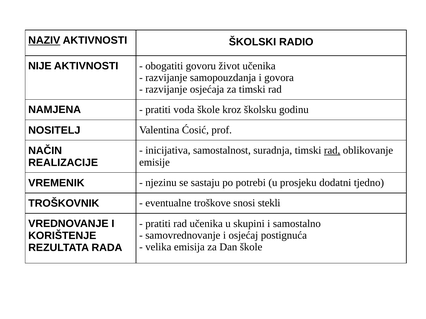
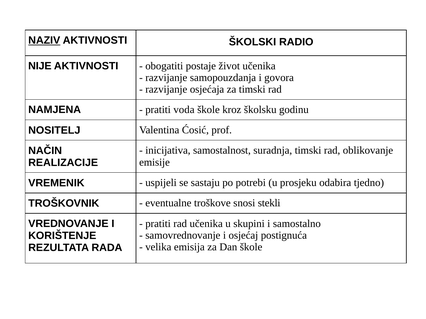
govoru: govoru -> postaje
rad at (332, 151) underline: present -> none
njezinu: njezinu -> uspijeli
dodatni: dodatni -> odabira
